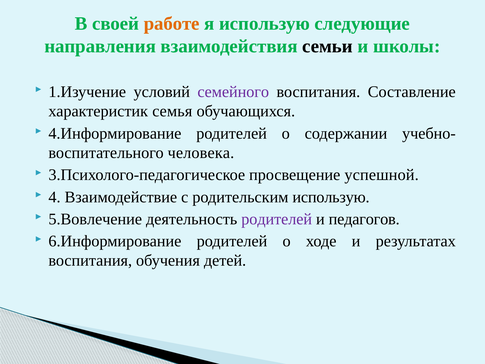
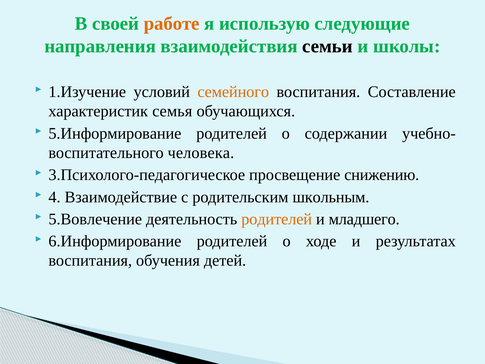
семейного colour: purple -> orange
4.Информирование: 4.Информирование -> 5.Информирование
успешной: успешной -> снижению
родительским использую: использую -> школьным
родителей at (277, 219) colour: purple -> orange
педагогов: педагогов -> младшего
